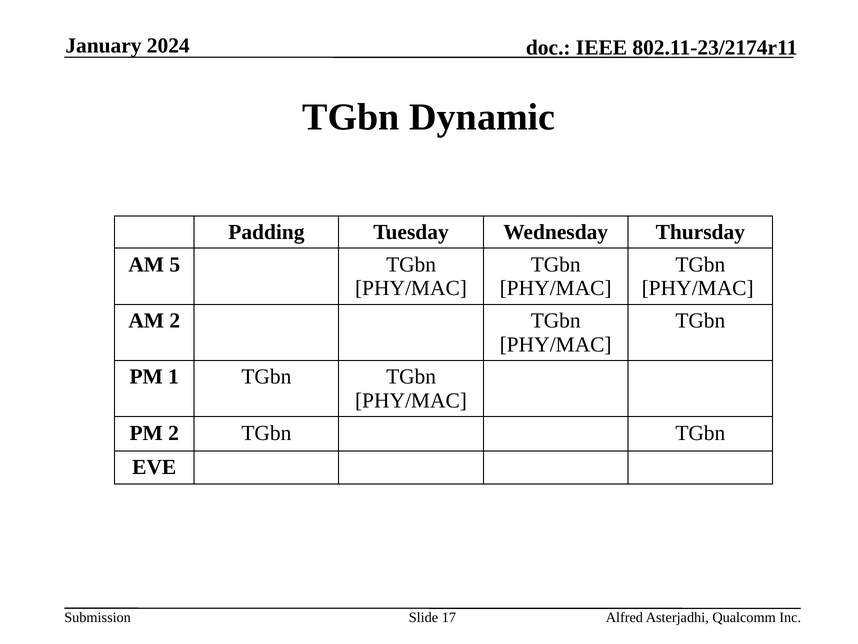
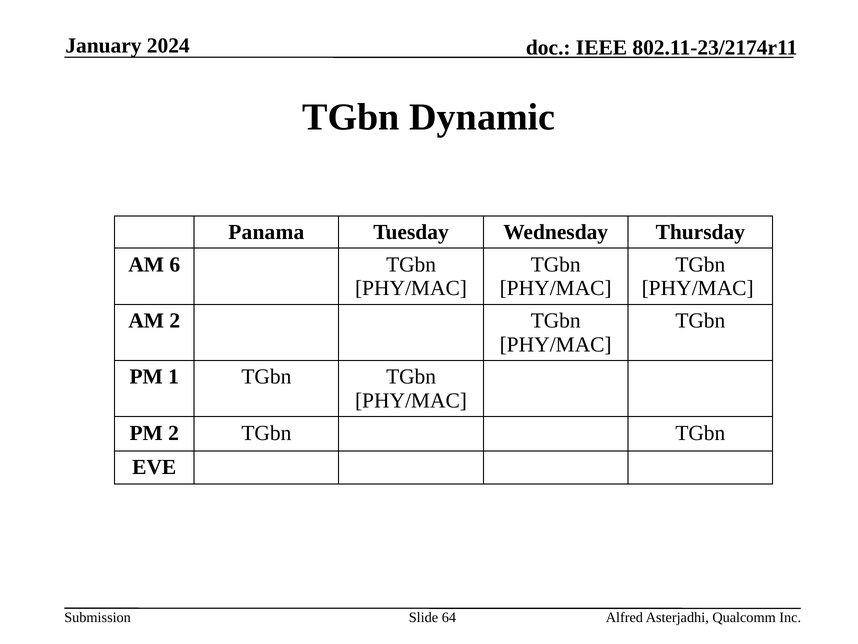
Padding: Padding -> Panama
5: 5 -> 6
17: 17 -> 64
